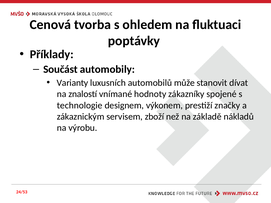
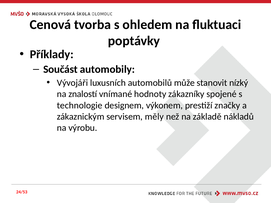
Varianty: Varianty -> Vývojáři
dívat: dívat -> nízký
zboží: zboží -> měly
